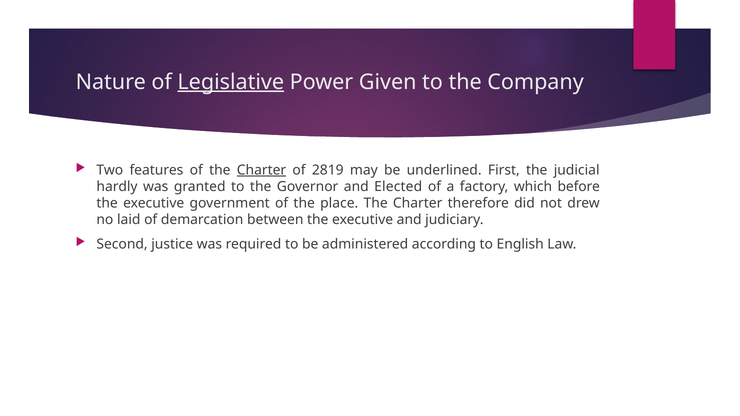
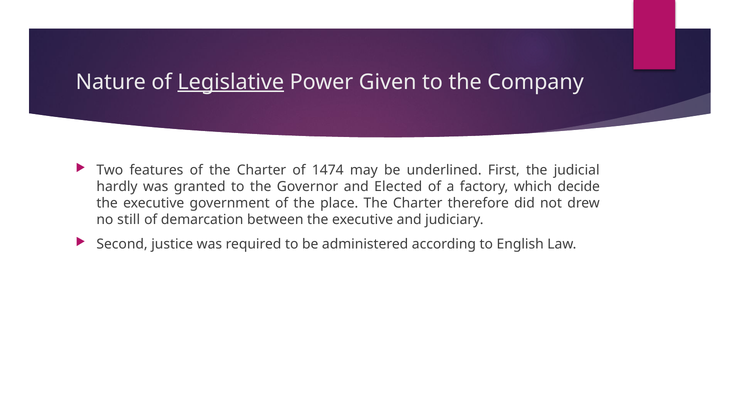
Charter at (262, 170) underline: present -> none
2819: 2819 -> 1474
before: before -> decide
laid: laid -> still
